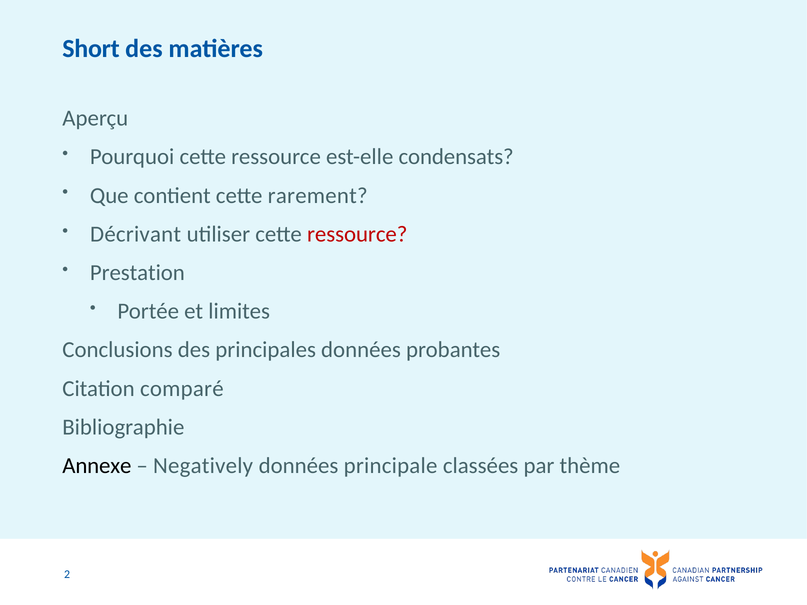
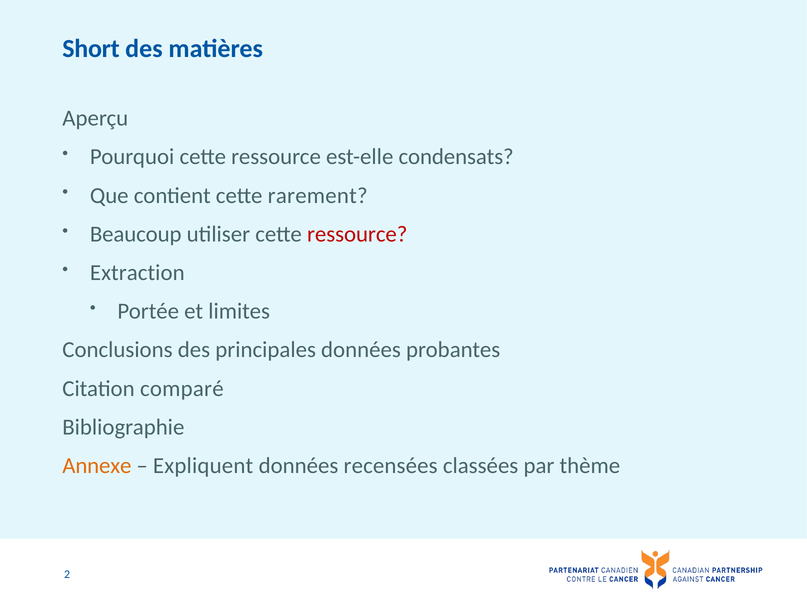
Décrivant: Décrivant -> Beaucoup
Prestation: Prestation -> Extraction
Annexe colour: black -> orange
Negatively: Negatively -> Expliquent
principale: principale -> recensées
